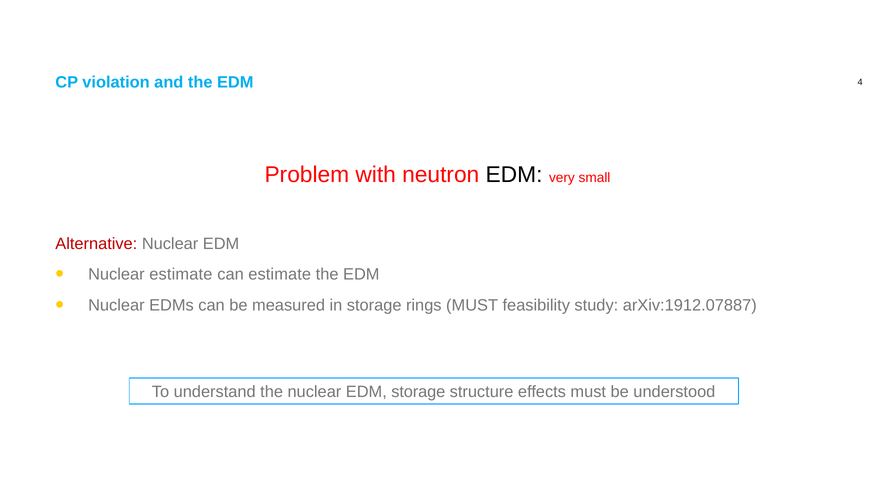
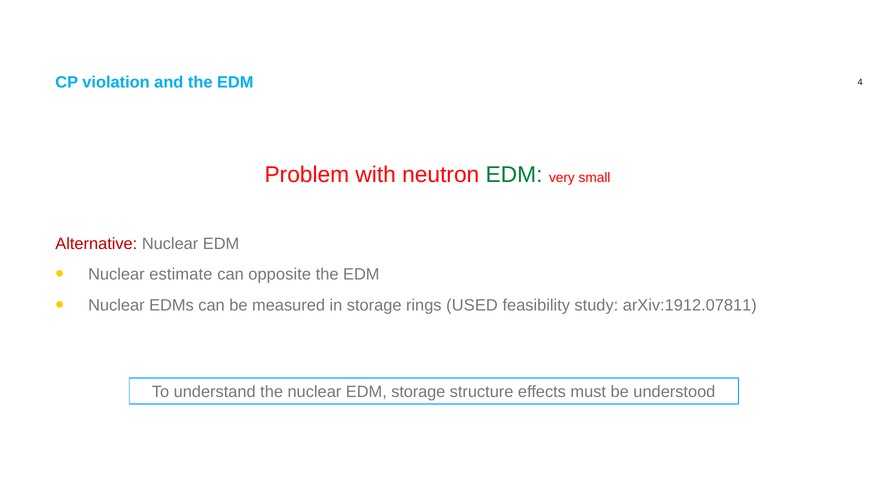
EDM at (514, 175) colour: black -> green
can estimate: estimate -> opposite
rings MUST: MUST -> USED
arXiv:1912.07887: arXiv:1912.07887 -> arXiv:1912.07811
